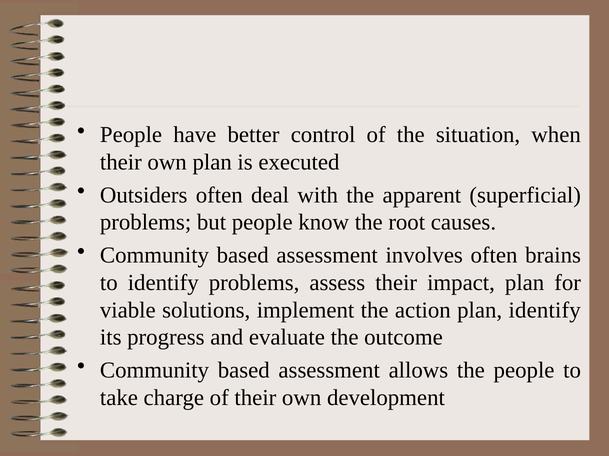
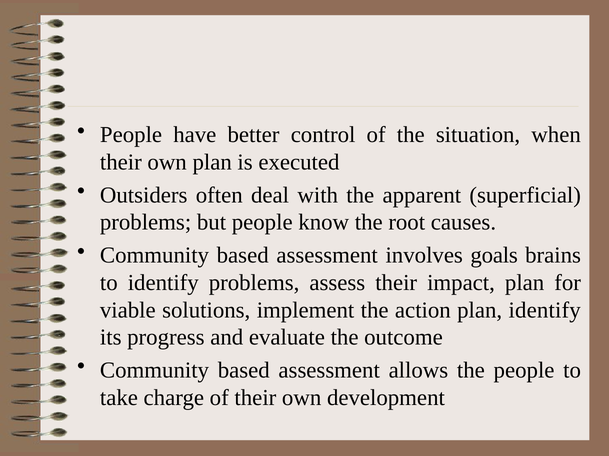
involves often: often -> goals
